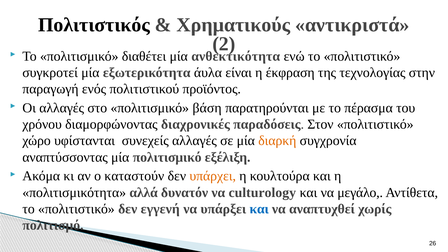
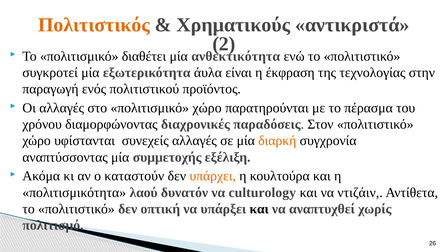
Πολιτιστικός colour: black -> orange
πολιτισμικό βάση: βάση -> χώρο
μία πολιτισμικό: πολιτισμικό -> συμμετοχής
αλλά: αλλά -> λαού
μεγάλο: μεγάλο -> ντιζάιν
εγγενή: εγγενή -> οπτική
και at (259, 209) colour: blue -> black
